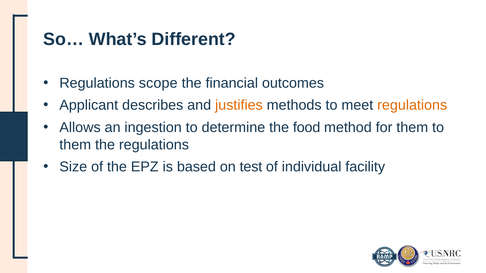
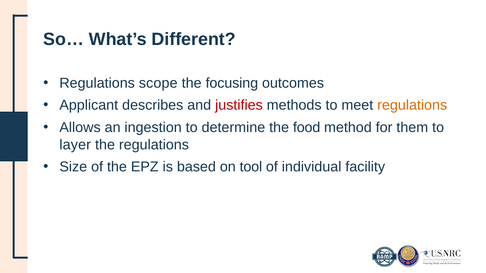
financial: financial -> focusing
justifies colour: orange -> red
them at (75, 145): them -> layer
test: test -> tool
